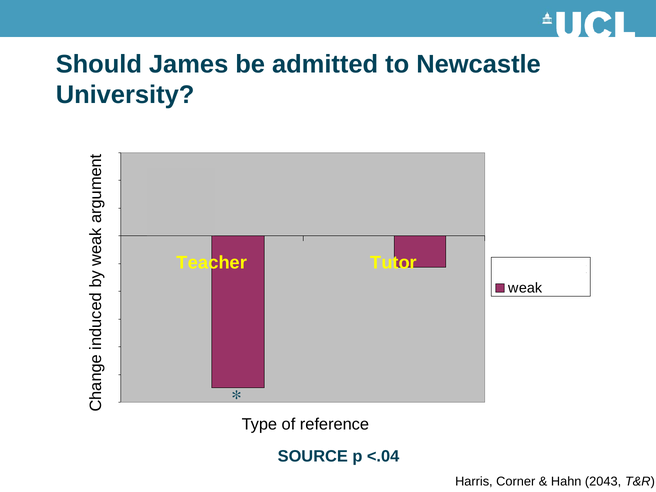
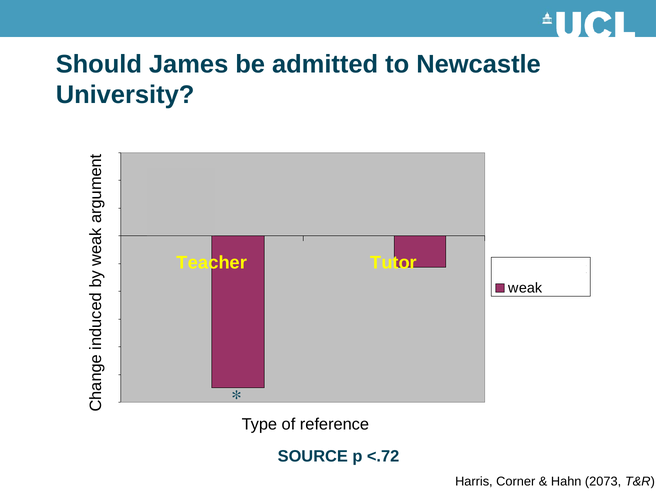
<.04: <.04 -> <.72
2043: 2043 -> 2073
